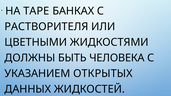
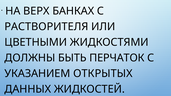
ТАРЕ: ТАРЕ -> ВЕРХ
ЧЕЛОВЕКА: ЧЕЛОВЕКА -> ПЕРЧАТОК
